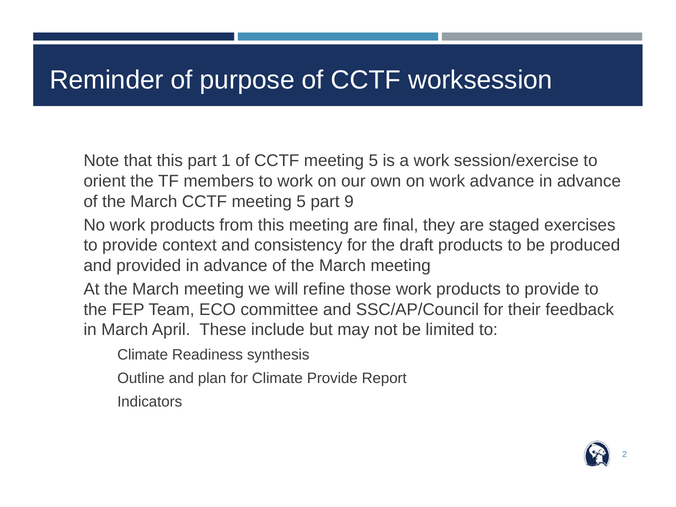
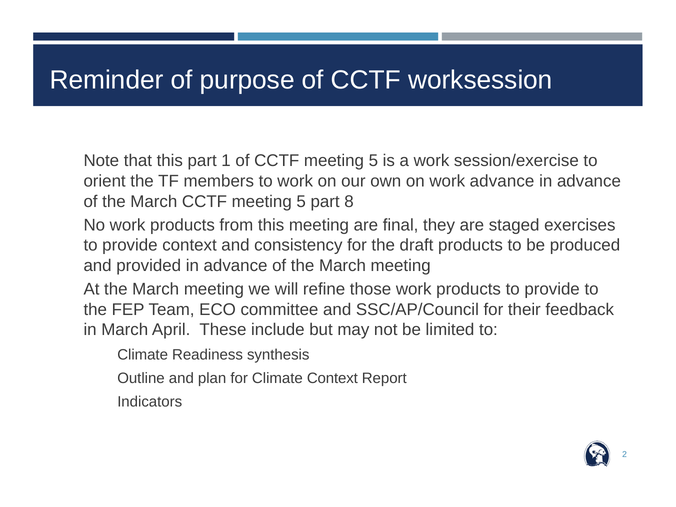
9: 9 -> 8
Climate Provide: Provide -> Context
